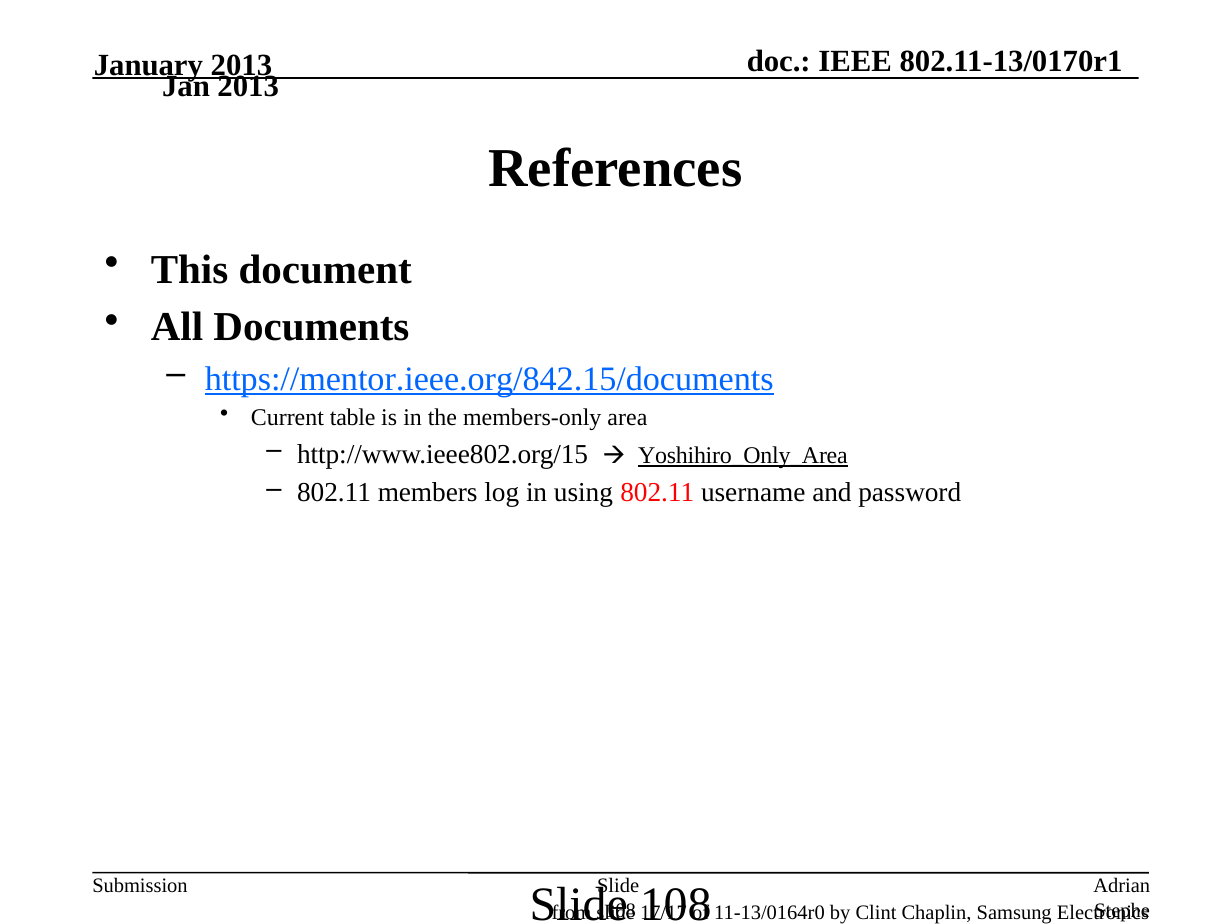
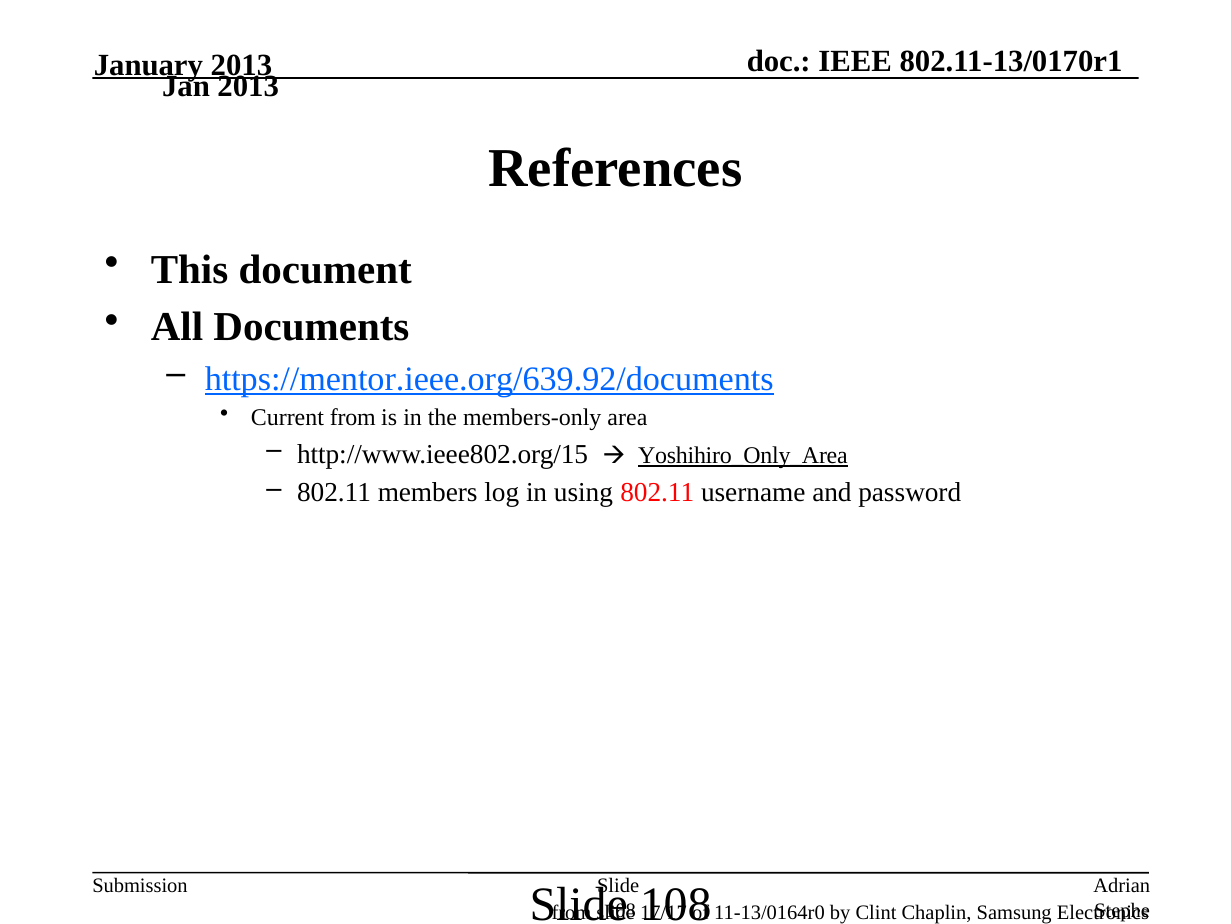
https://mentor.ieee.org/842.15/documents: https://mentor.ieee.org/842.15/documents -> https://mentor.ieee.org/639.92/documents
Current table: table -> from
